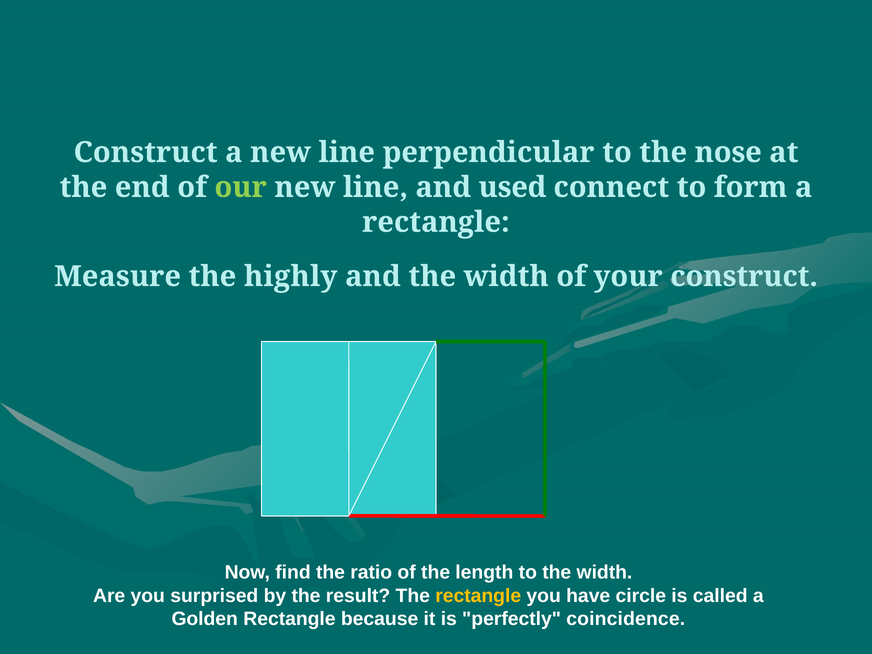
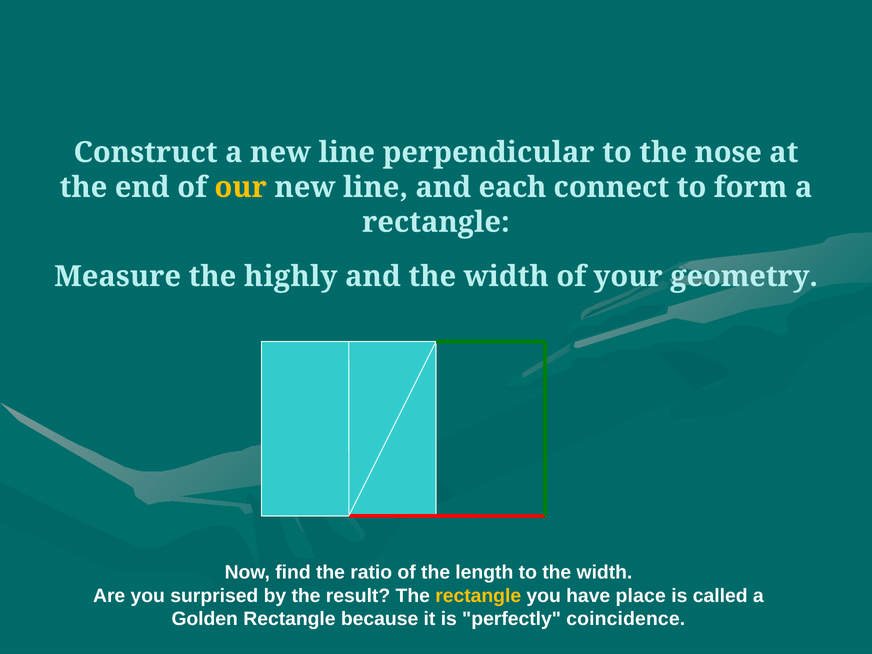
our colour: light green -> yellow
used: used -> each
your construct: construct -> geometry
circle: circle -> place
